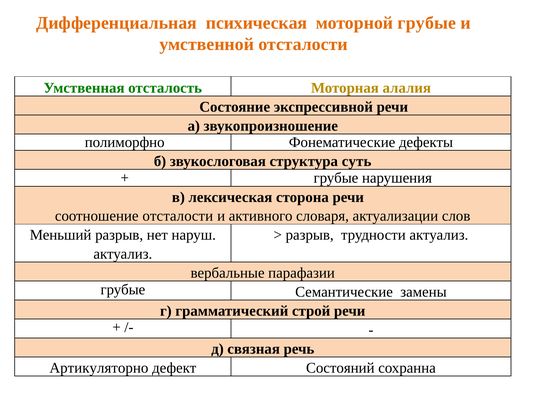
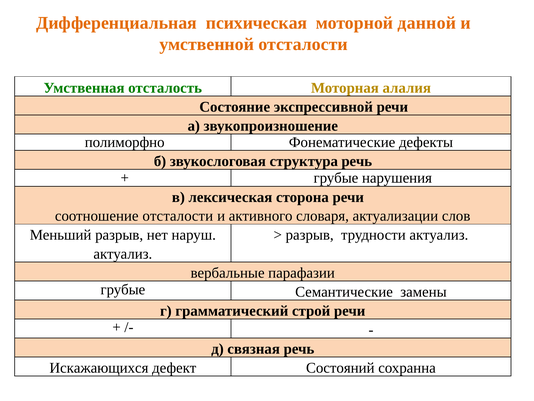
моторной грубые: грубые -> данной
структура суть: суть -> речь
Артикуляторно: Артикуляторно -> Искажающихся
